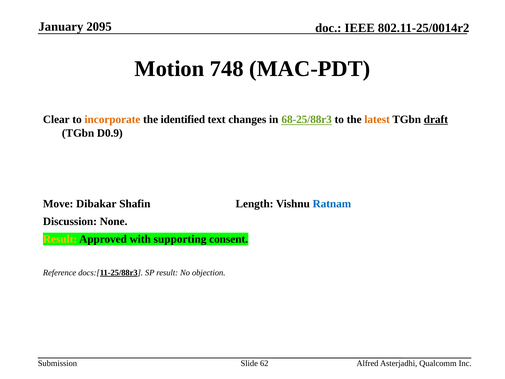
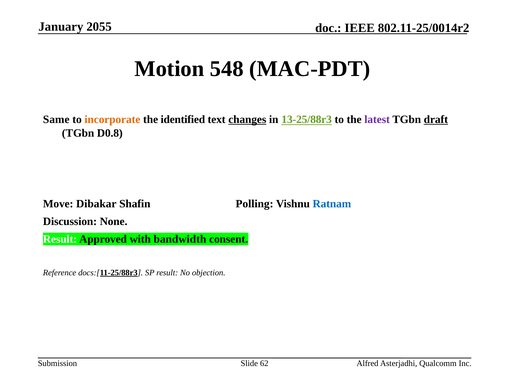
2095: 2095 -> 2055
748: 748 -> 548
Clear: Clear -> Same
changes underline: none -> present
68-25/88r3: 68-25/88r3 -> 13-25/88r3
latest colour: orange -> purple
D0.9: D0.9 -> D0.8
Length: Length -> Polling
Result at (60, 239) colour: yellow -> white
supporting: supporting -> bandwidth
